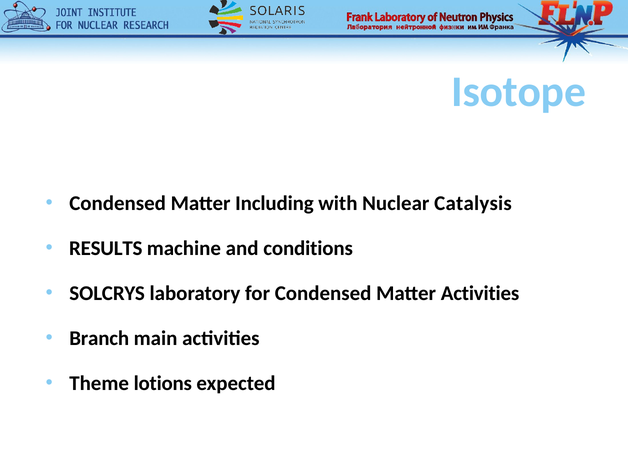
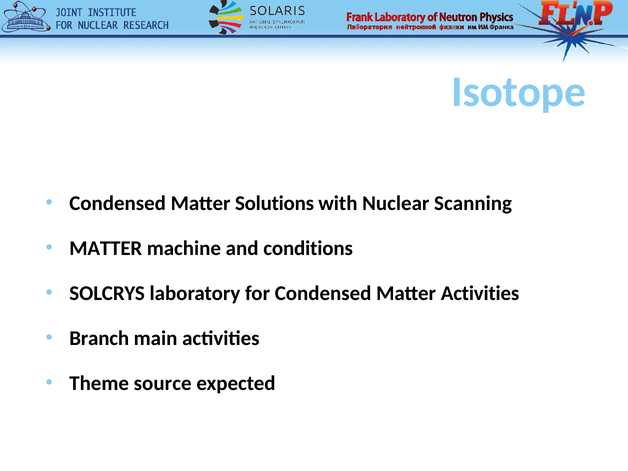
Including: Including -> Solutions
Catalysis: Catalysis -> Scanning
RESULTS at (106, 248): RESULTS -> MATTER
lotions: lotions -> source
